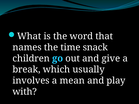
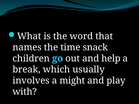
give: give -> help
mean: mean -> might
